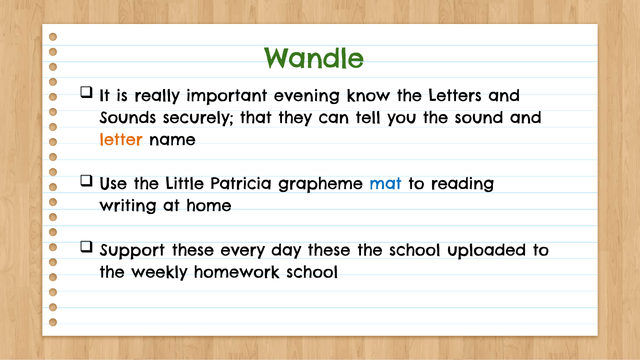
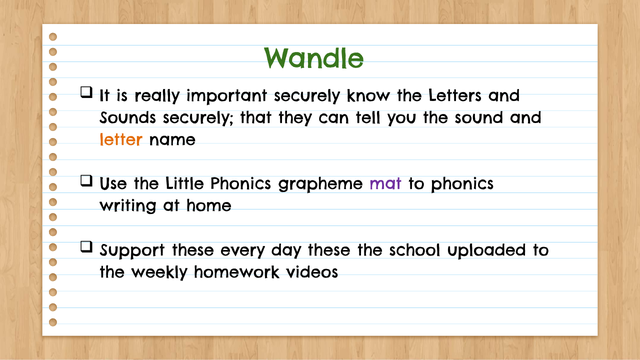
important evening: evening -> securely
Little Patricia: Patricia -> Phonics
mat colour: blue -> purple
to reading: reading -> phonics
homework school: school -> videos
